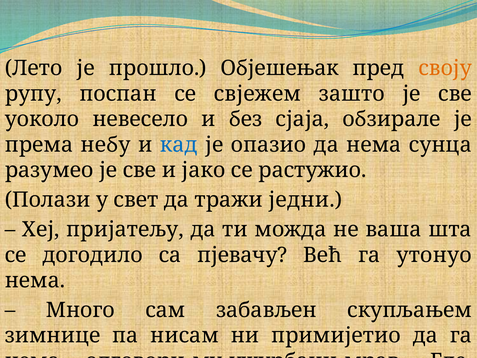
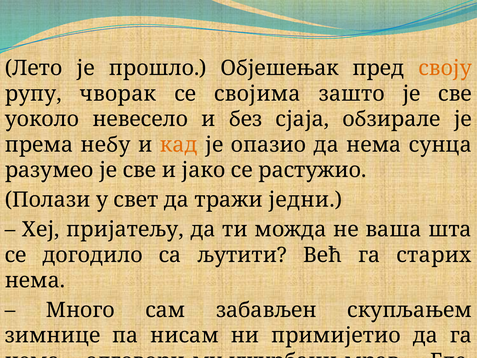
поспан: поспан -> чворак
свјежем: свјежем -> својима
кад colour: blue -> orange
пјевачу: пјевачу -> љутити
утонуо: утонуо -> старих
